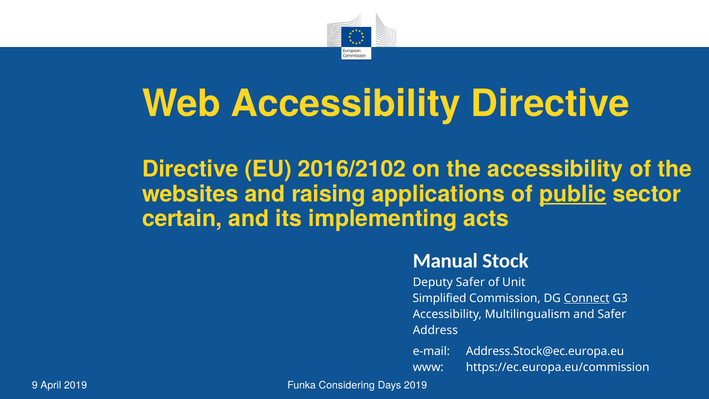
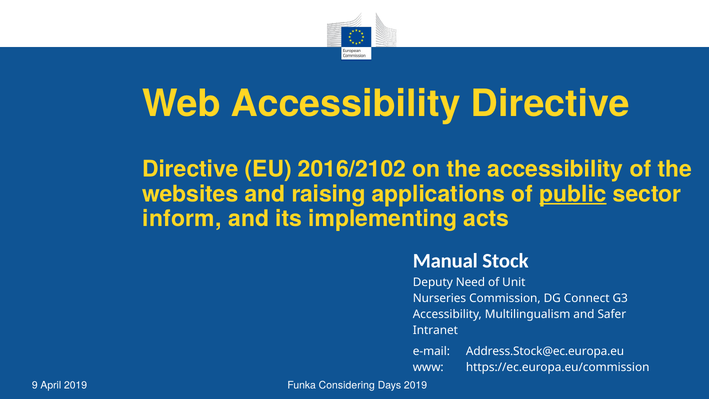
certain: certain -> inform
Deputy Safer: Safer -> Need
Simplified: Simplified -> Nurseries
Connect underline: present -> none
Address: Address -> Intranet
